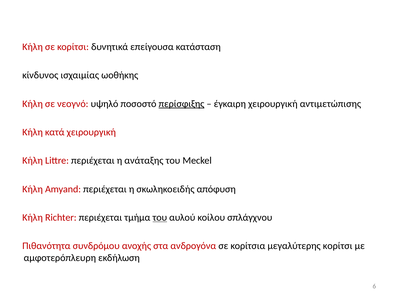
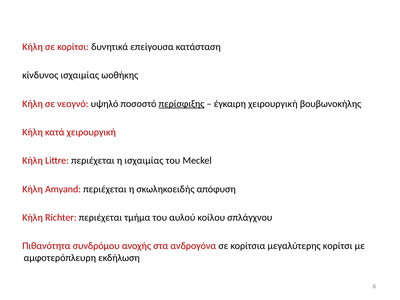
αντιμετώπισης: αντιμετώπισης -> βουβωνοκήλης
η ανάταξης: ανάταξης -> ισχαιμίας
του at (160, 218) underline: present -> none
